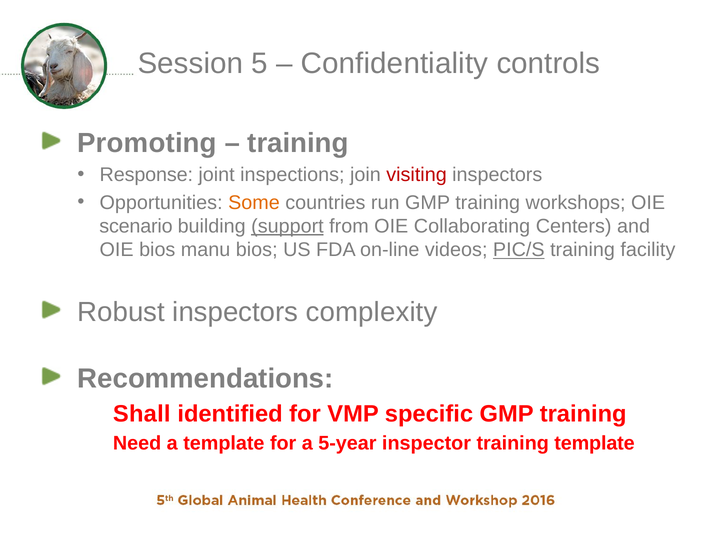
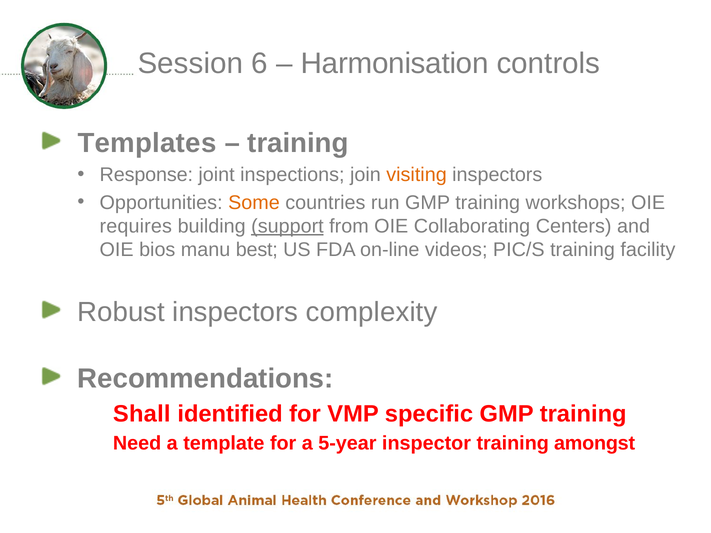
5: 5 -> 6
Confidentiality: Confidentiality -> Harmonisation
Promoting: Promoting -> Templates
visiting colour: red -> orange
scenario: scenario -> requires
manu bios: bios -> best
PIC/S underline: present -> none
training template: template -> amongst
